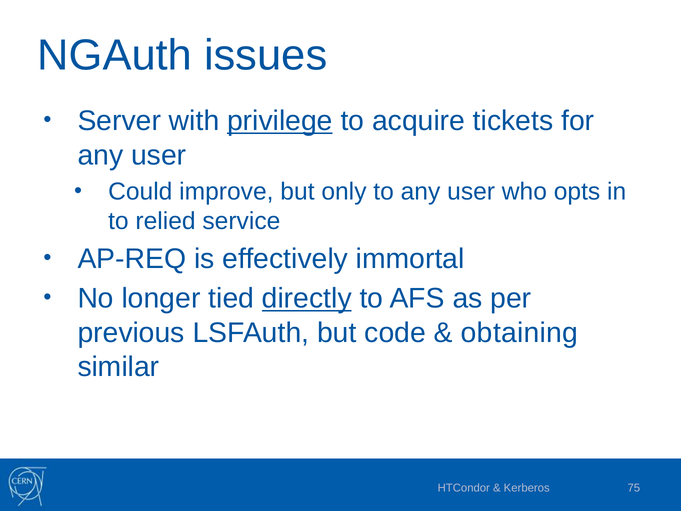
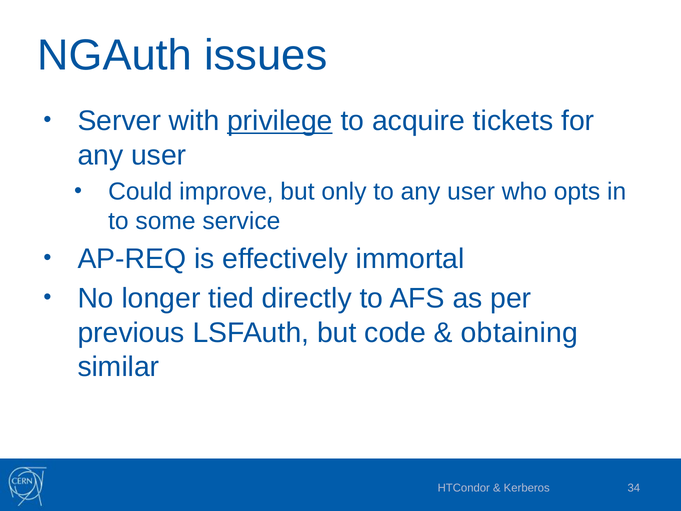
relied: relied -> some
directly underline: present -> none
75: 75 -> 34
